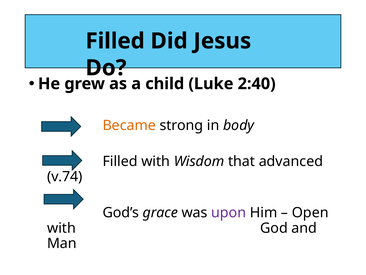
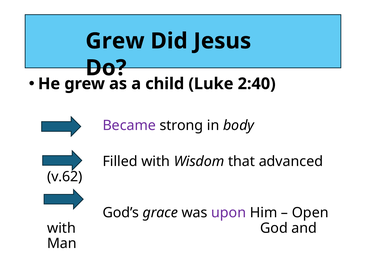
Filled at (115, 41): Filled -> Grew
Became colour: orange -> purple
v.74: v.74 -> v.62
